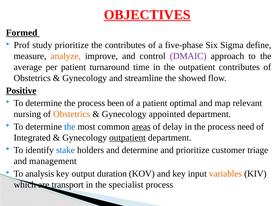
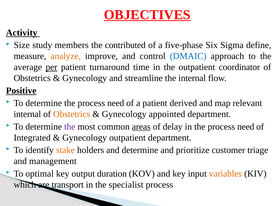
Formed: Formed -> Activity
Prof: Prof -> Size
study prioritize: prioritize -> members
the contributes: contributes -> contributed
DMAIC colour: purple -> blue
per underline: none -> present
outpatient contributes: contributes -> coordinator
the showed: showed -> internal
determine the process been: been -> need
optimal: optimal -> derived
nursing at (27, 114): nursing -> internal
the at (70, 126) colour: blue -> purple
outpatient at (127, 137) underline: present -> none
stake colour: blue -> orange
analysis: analysis -> optimal
